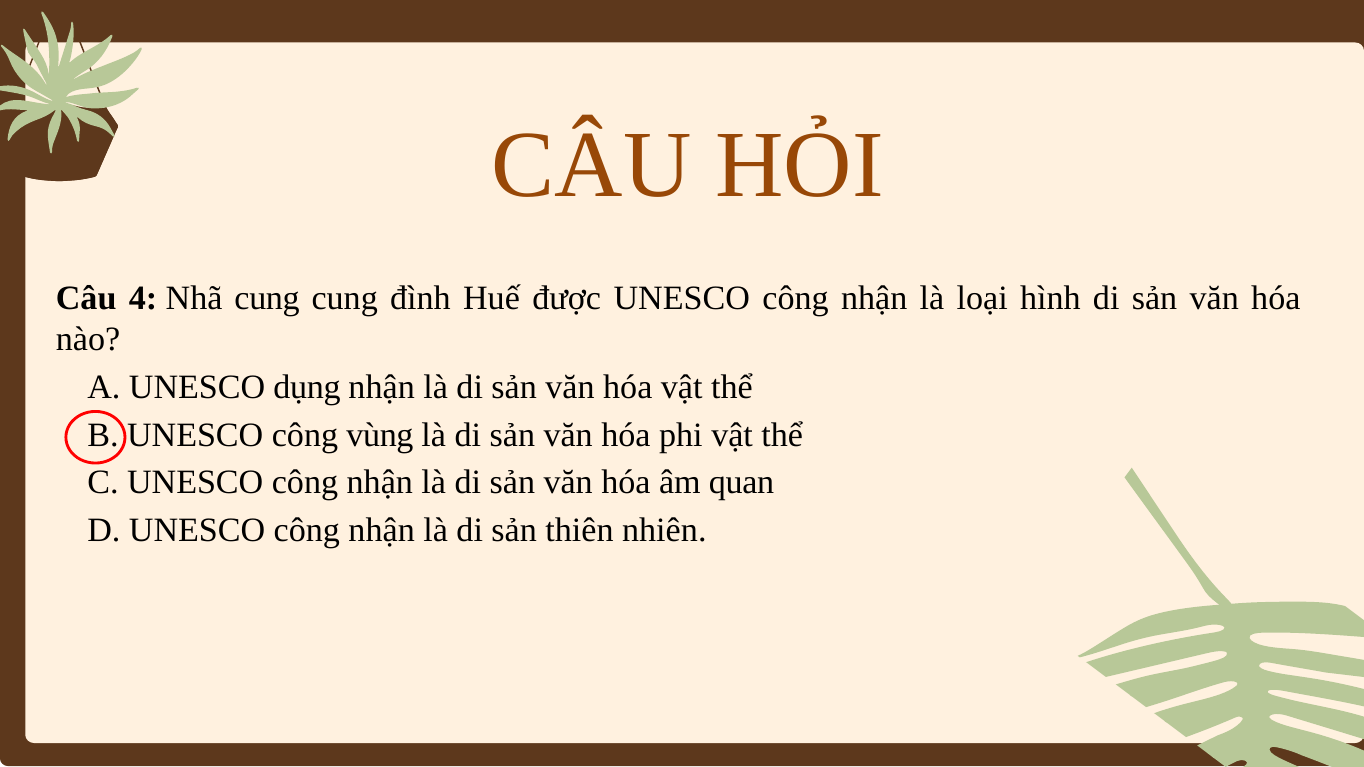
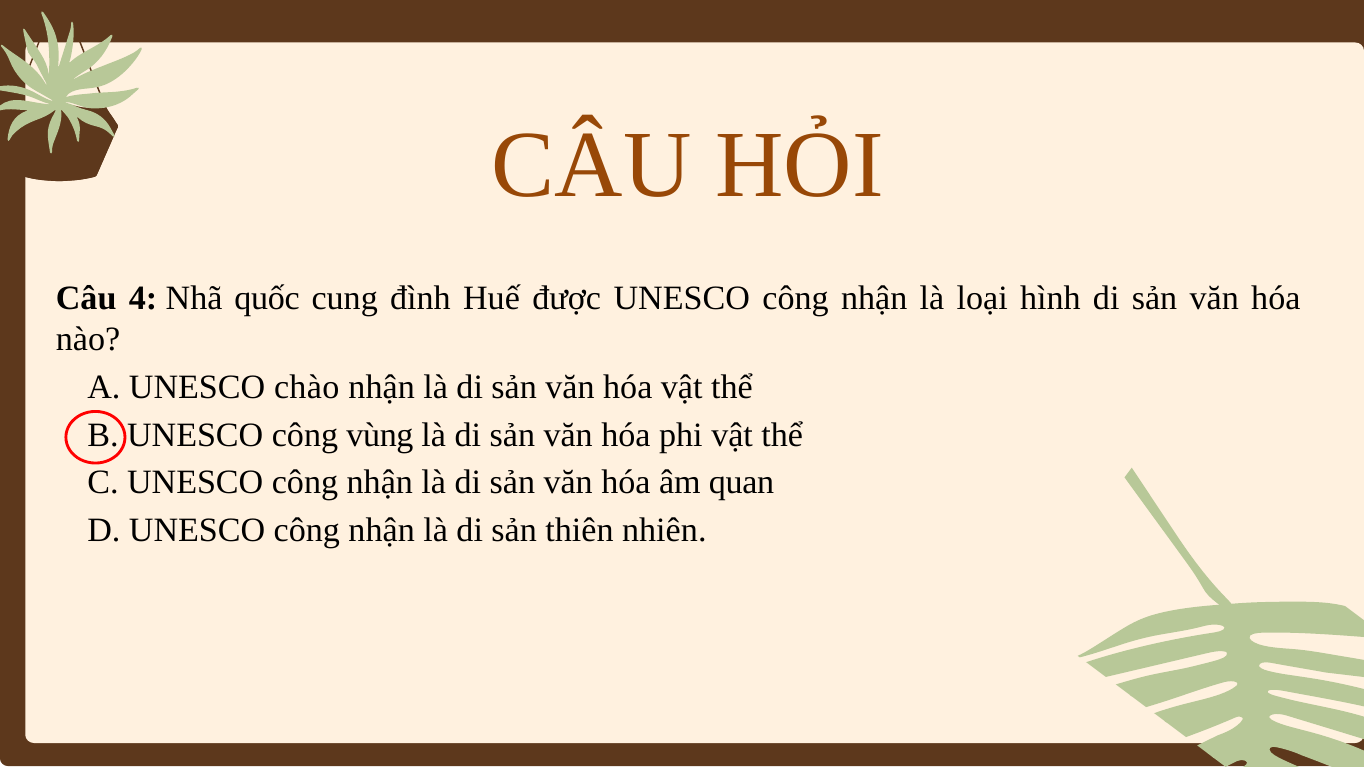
Nhã cung: cung -> quốc
dụng: dụng -> chào
